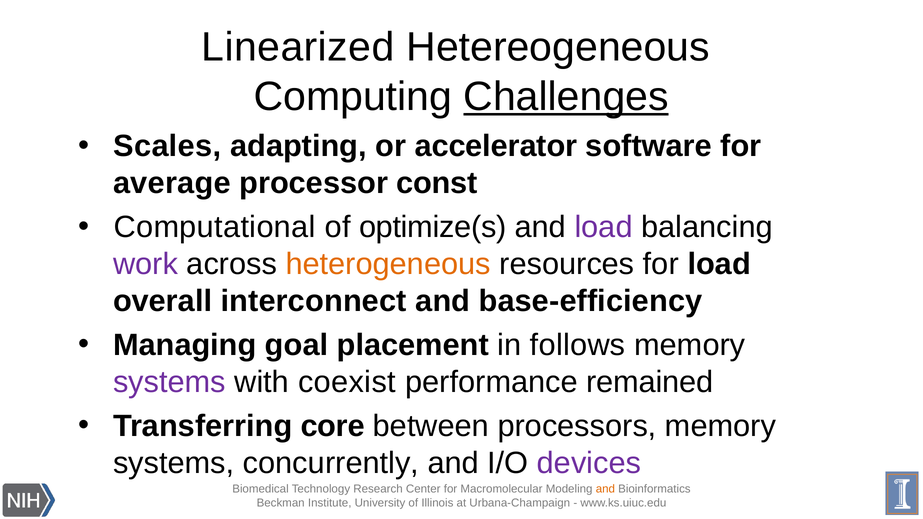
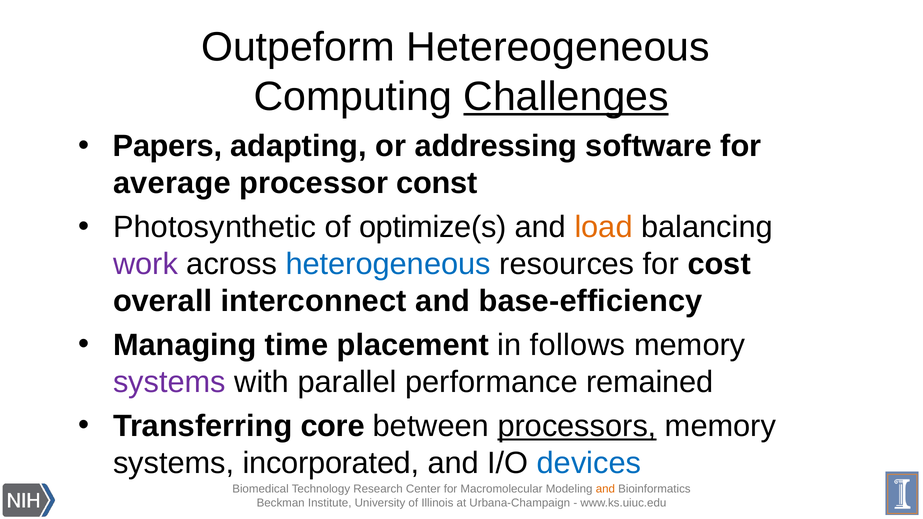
Linearized: Linearized -> Outpeform
Scales: Scales -> Papers
accelerator: accelerator -> addressing
Computational: Computational -> Photosynthetic
load at (604, 227) colour: purple -> orange
heterogeneous colour: orange -> blue
for load: load -> cost
goal: goal -> time
coexist: coexist -> parallel
processors underline: none -> present
concurrently: concurrently -> incorporated
devices colour: purple -> blue
